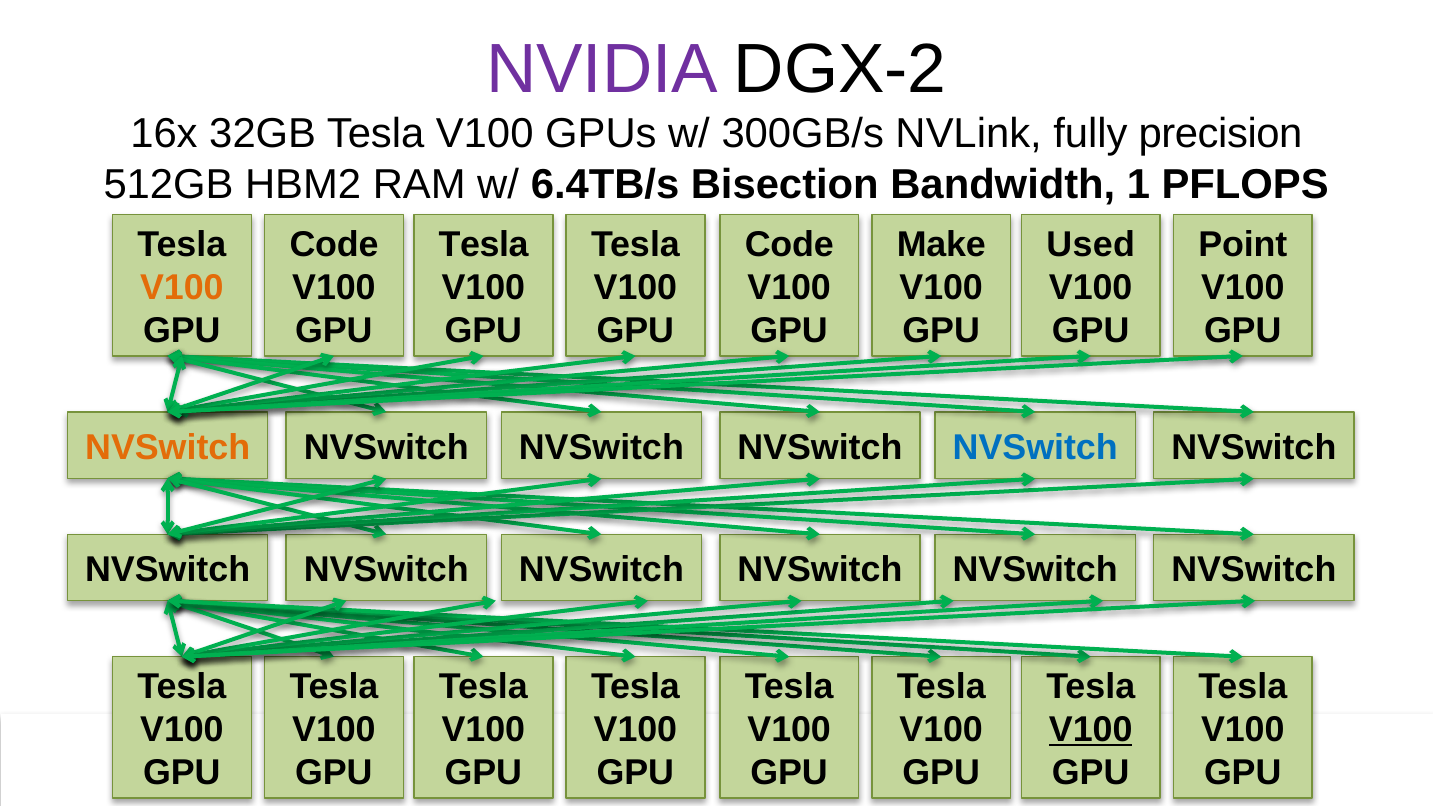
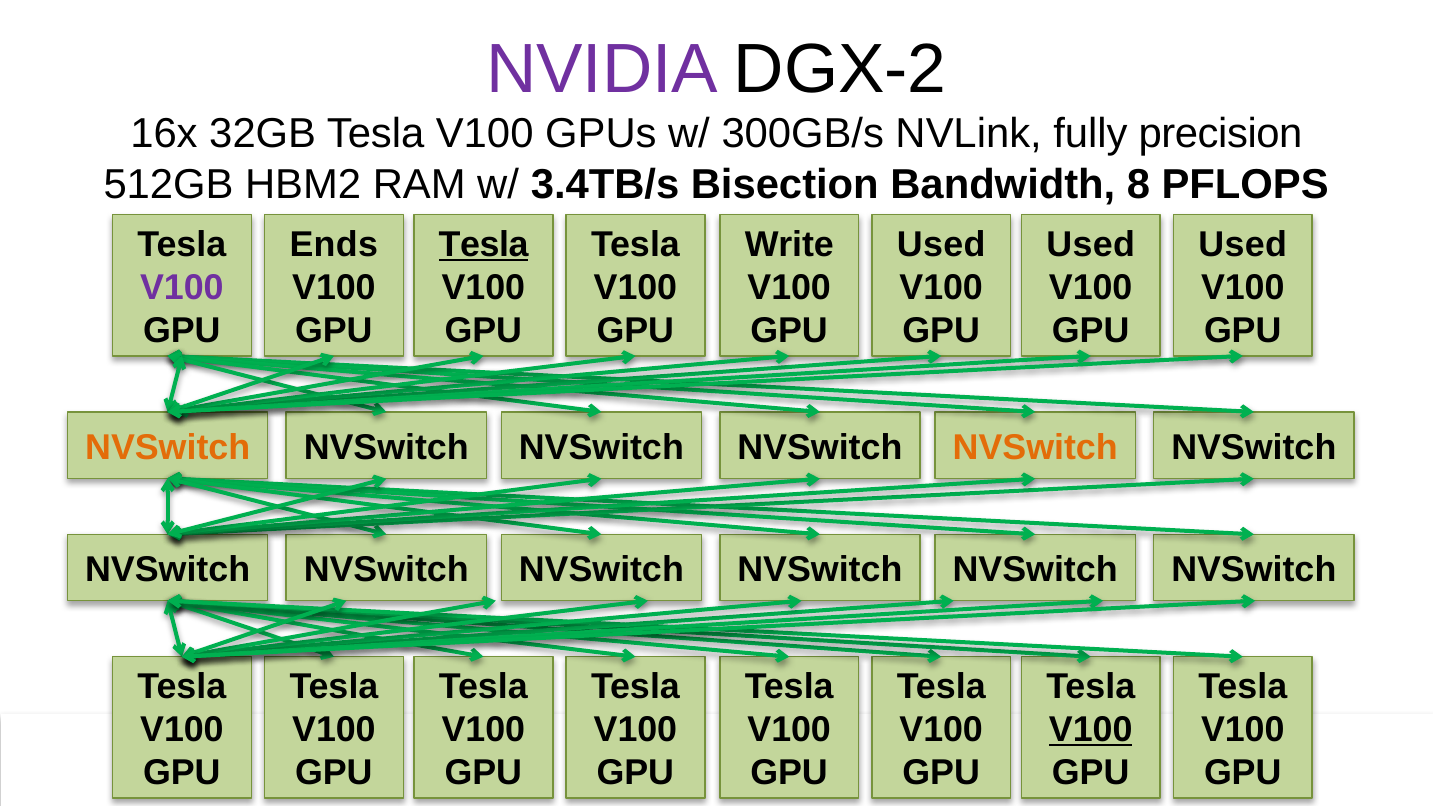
6.4TB/s: 6.4TB/s -> 3.4TB/s
1: 1 -> 8
Code at (334, 245): Code -> Ends
Tesla at (484, 245) underline: none -> present
Code at (789, 245): Code -> Write
Make at (941, 245): Make -> Used
Point at (1243, 245): Point -> Used
V100 at (182, 288) colour: orange -> purple
NVSwitch at (1035, 448) colour: blue -> orange
